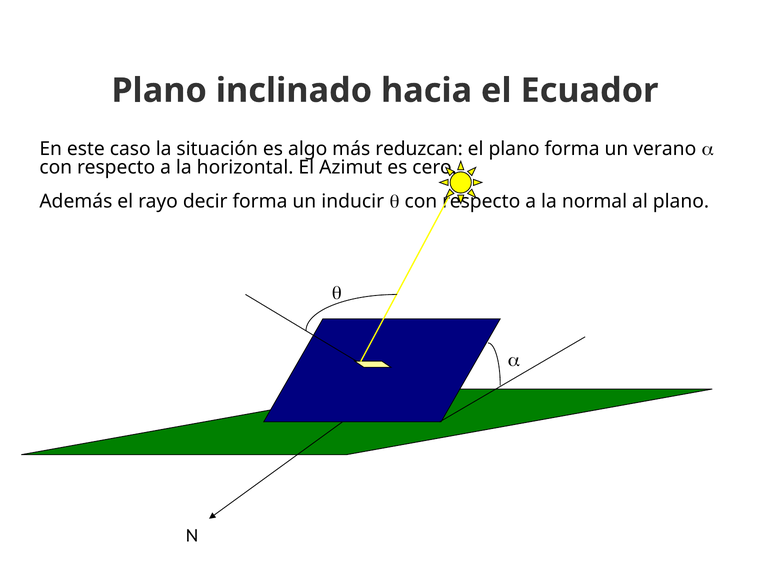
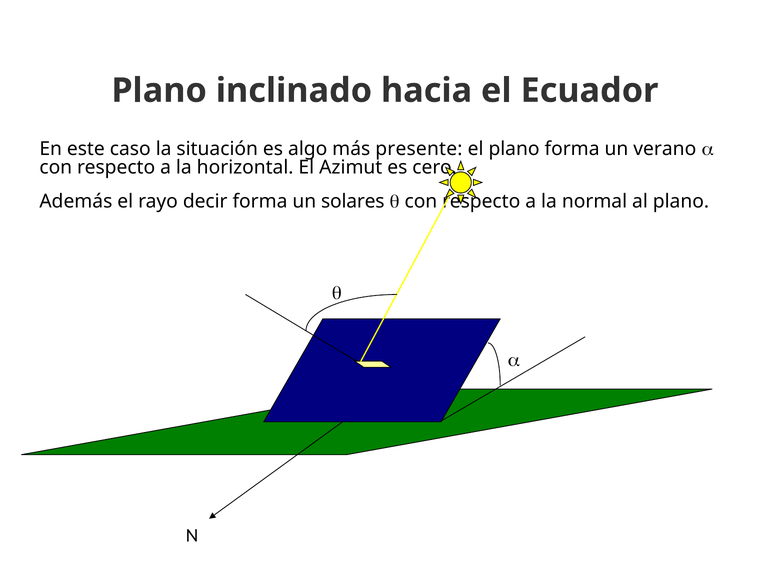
reduzcan: reduzcan -> presente
inducir: inducir -> solares
